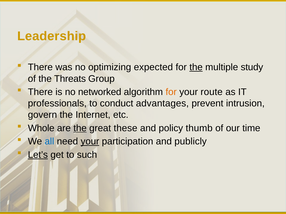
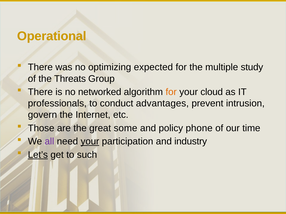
Leadership: Leadership -> Operational
the at (196, 67) underline: present -> none
route: route -> cloud
Whole: Whole -> Those
the at (80, 128) underline: present -> none
these: these -> some
thumb: thumb -> phone
all colour: blue -> purple
publicly: publicly -> industry
